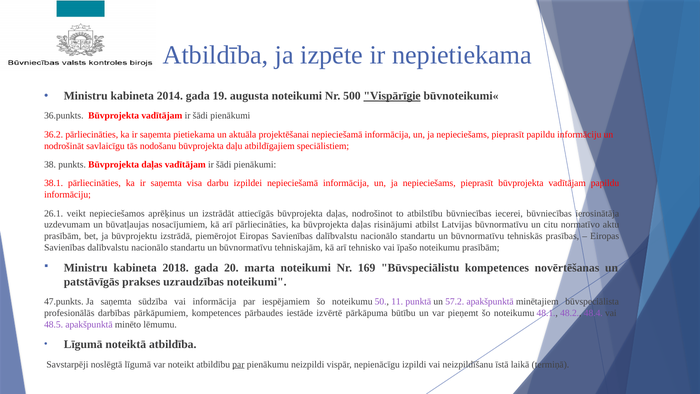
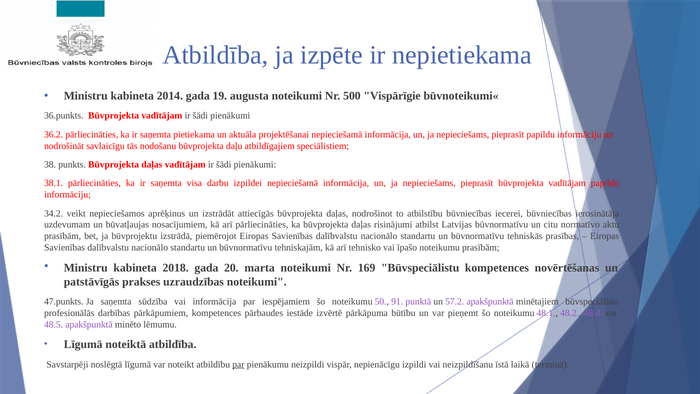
Vispārīgie underline: present -> none
26.1: 26.1 -> 34.2
11: 11 -> 91
